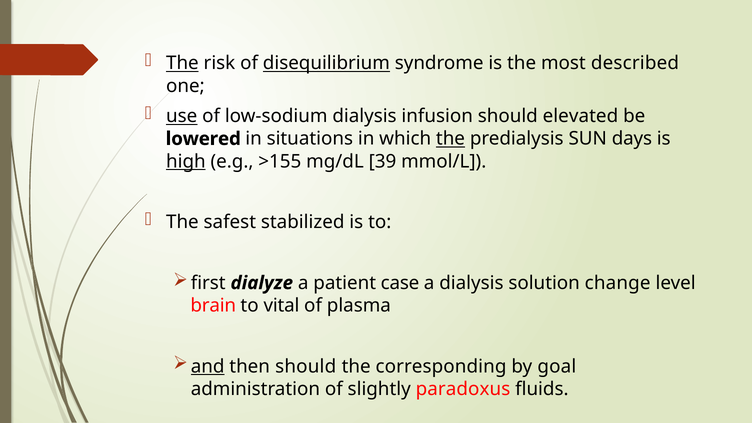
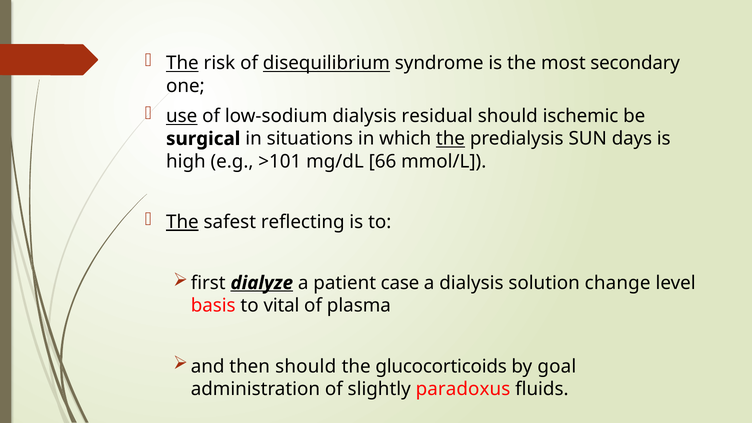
described: described -> secondary
infusion: infusion -> residual
elevated: elevated -> ischemic
lowered: lowered -> surgical
high underline: present -> none
>155: >155 -> >101
39: 39 -> 66
The at (182, 222) underline: none -> present
stabilized: stabilized -> reflecting
dialyze underline: none -> present
brain: brain -> basis
and underline: present -> none
corresponding: corresponding -> glucocorticoids
